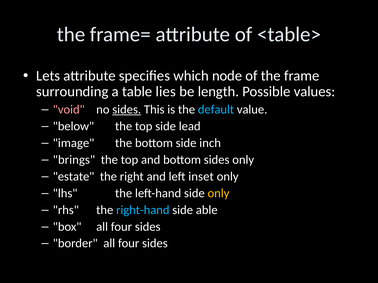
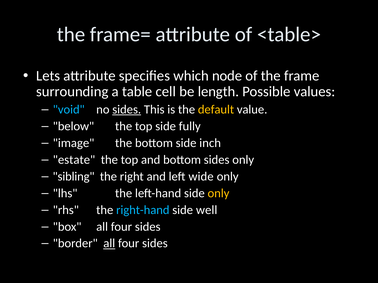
lies: lies -> cell
void colour: pink -> light blue
default colour: light blue -> yellow
lead: lead -> fully
brings: brings -> estate
estate: estate -> sibling
inset: inset -> wide
able: able -> well
all at (109, 244) underline: none -> present
